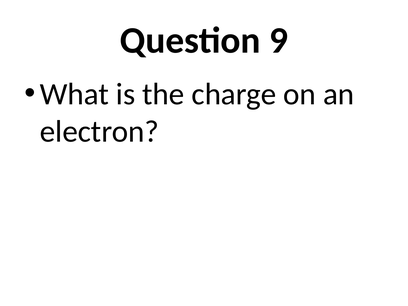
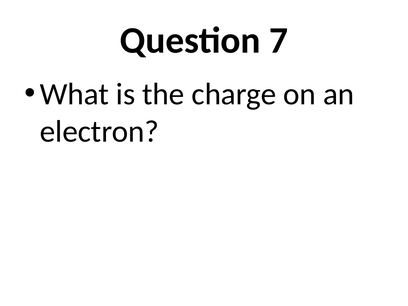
9: 9 -> 7
